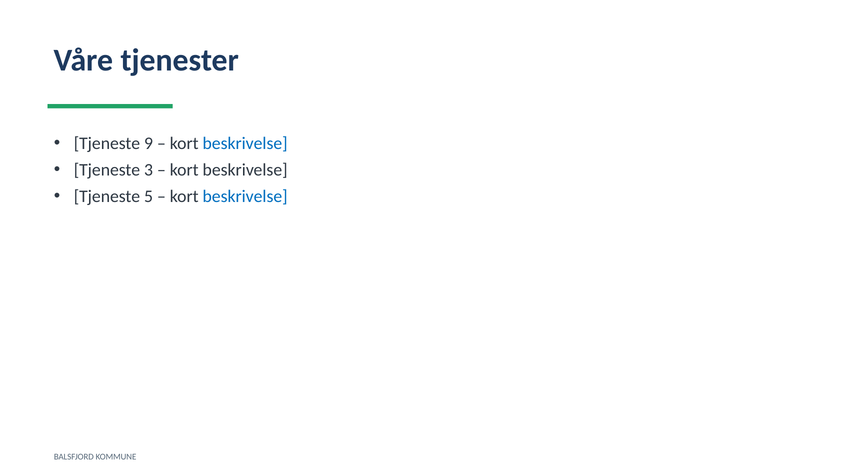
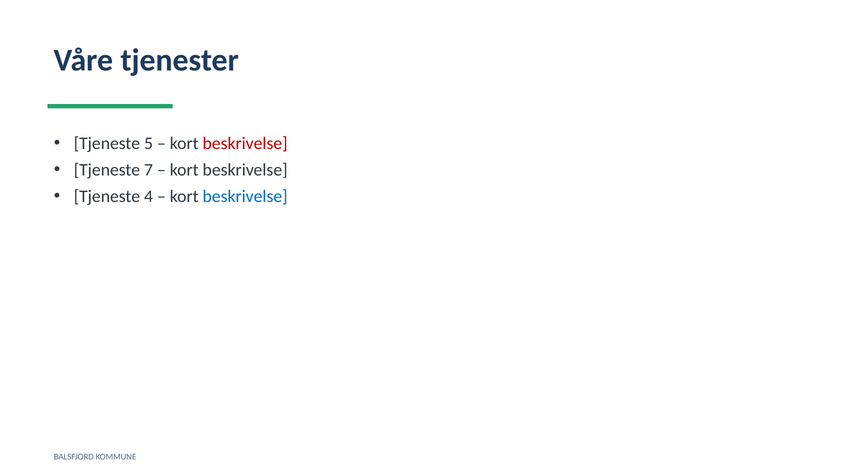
9: 9 -> 5
beskrivelse at (245, 143) colour: blue -> red
3: 3 -> 7
5: 5 -> 4
